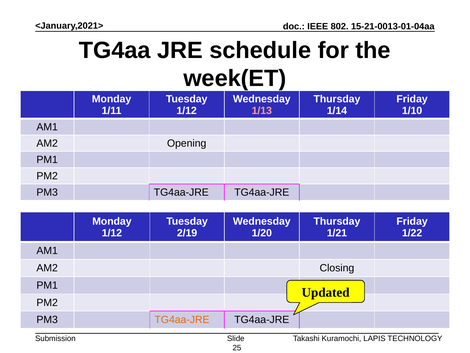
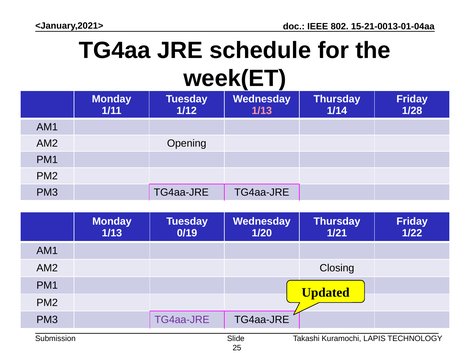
1/10: 1/10 -> 1/28
1/12 at (112, 233): 1/12 -> 1/13
2/19: 2/19 -> 0/19
TG4aa-JRE at (182, 319) colour: orange -> purple
